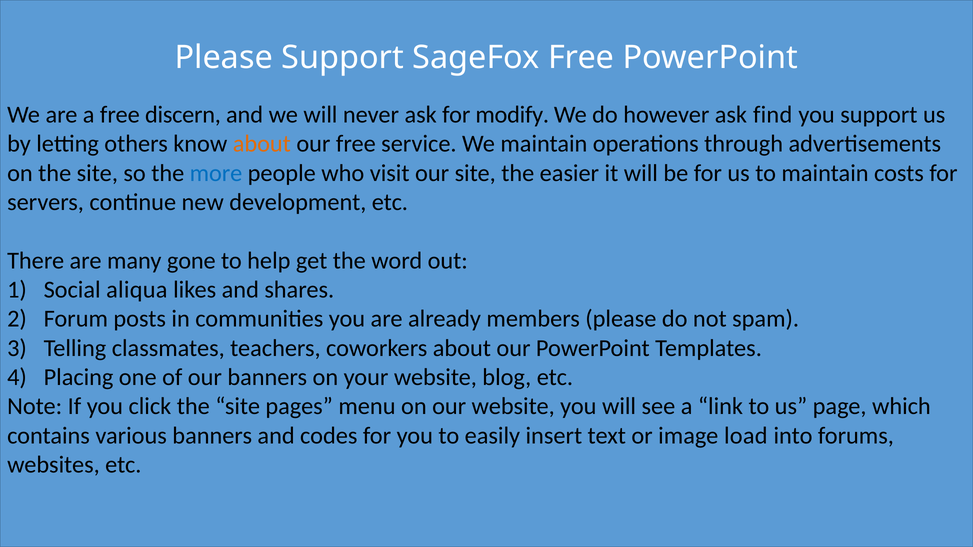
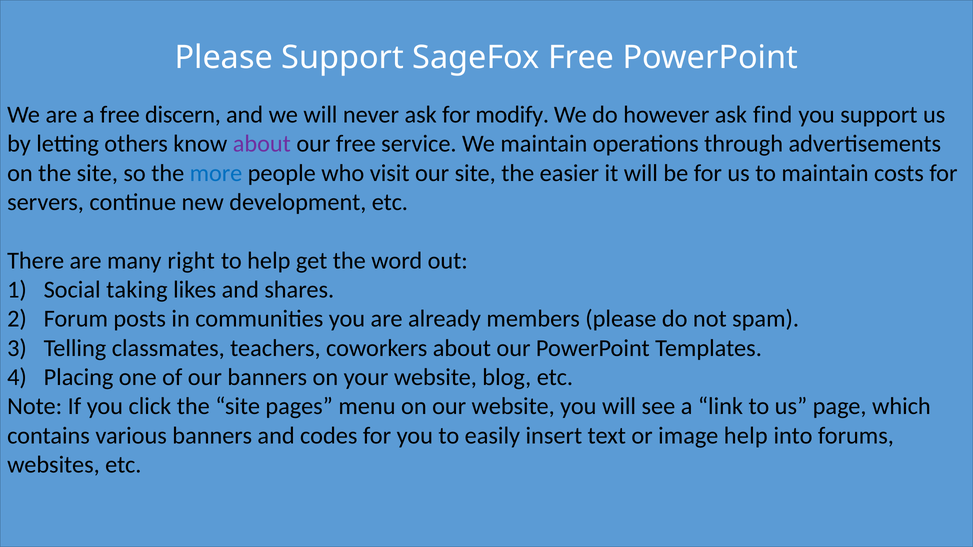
about at (262, 144) colour: orange -> purple
gone: gone -> right
aliqua: aliqua -> taking
image load: load -> help
